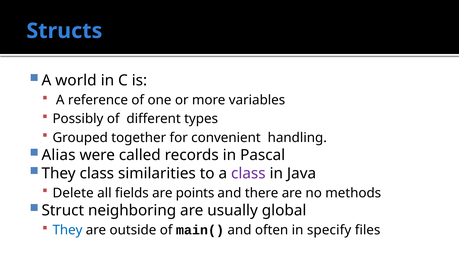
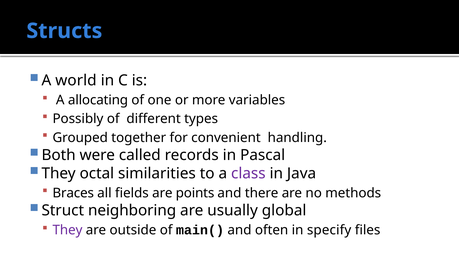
reference: reference -> allocating
Alias: Alias -> Both
They class: class -> octal
Delete: Delete -> Braces
They at (67, 230) colour: blue -> purple
